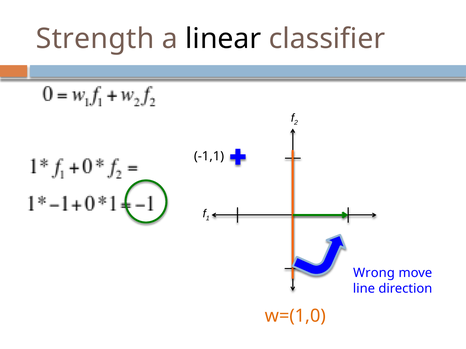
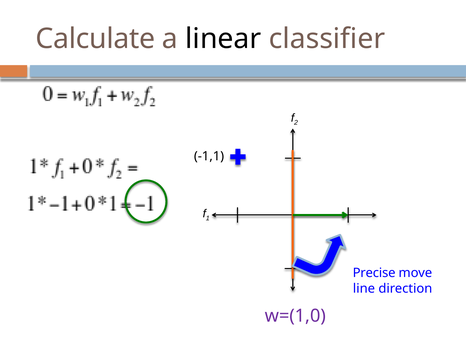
Strength: Strength -> Calculate
Wrong: Wrong -> Precise
w=(1,0 colour: orange -> purple
